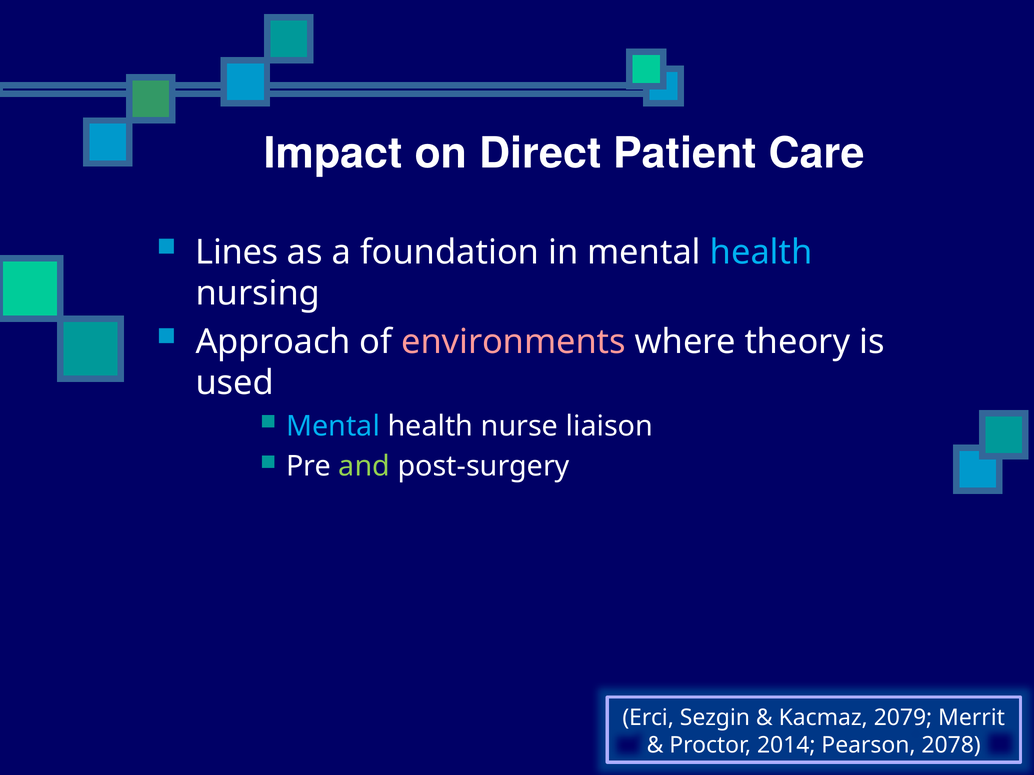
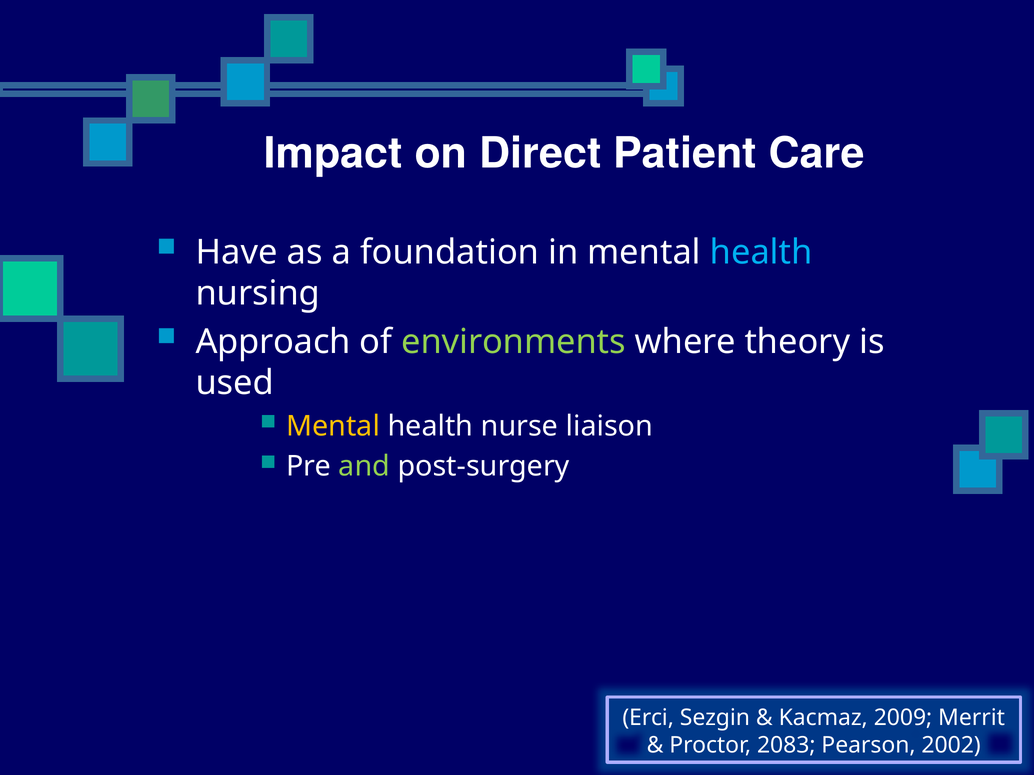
Lines: Lines -> Have
environments colour: pink -> light green
Mental at (333, 427) colour: light blue -> yellow
2079: 2079 -> 2009
2014: 2014 -> 2083
2078: 2078 -> 2002
